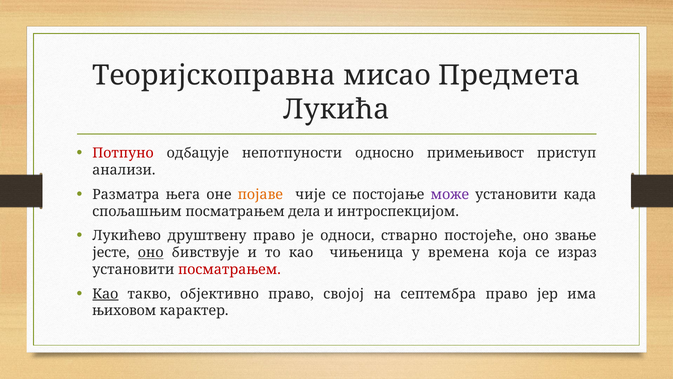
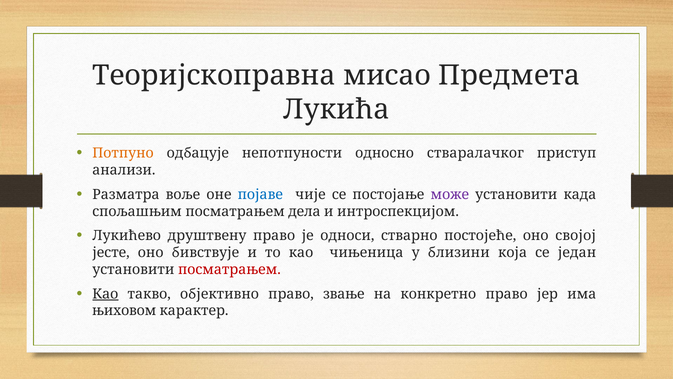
Потпуно colour: red -> orange
примењивост: примењивост -> стваралачког
њега: њега -> воље
појаве colour: orange -> blue
звање: звање -> својој
оно at (151, 252) underline: present -> none
времена: времена -> близини
израз: израз -> један
својој: својој -> звање
септембра: септембра -> конкретно
